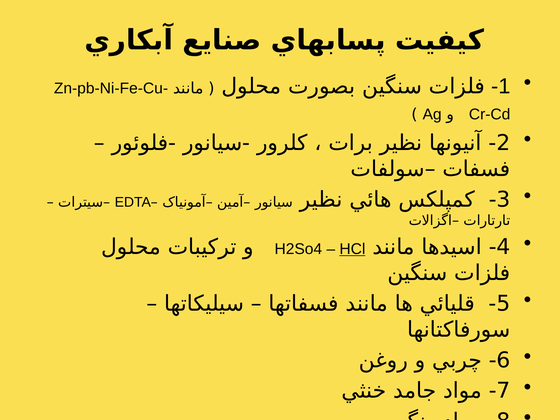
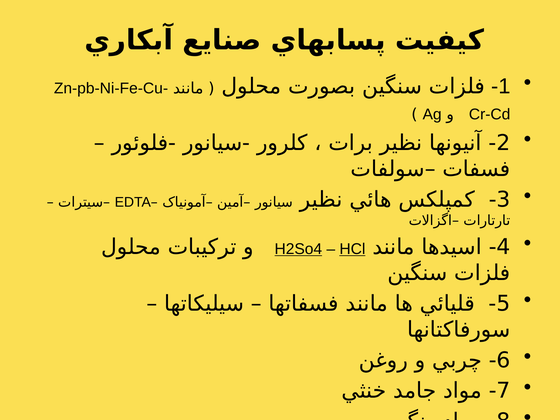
H2So4 underline: none -> present
